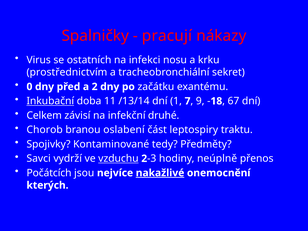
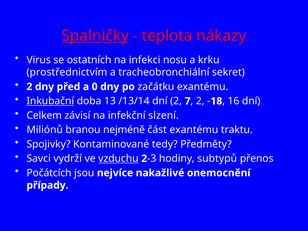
Spalničky underline: none -> present
pracují: pracují -> teplota
0 at (29, 87): 0 -> 2
a 2: 2 -> 0
11: 11 -> 13
dní 1: 1 -> 2
9 at (200, 101): 9 -> 2
67: 67 -> 16
druhé: druhé -> slzení
Chorob: Chorob -> Miliónů
oslabení: oslabení -> nejméně
část leptospiry: leptospiry -> exantému
neúplně: neúplně -> subtypů
nakažlivé underline: present -> none
kterých: kterých -> případy
